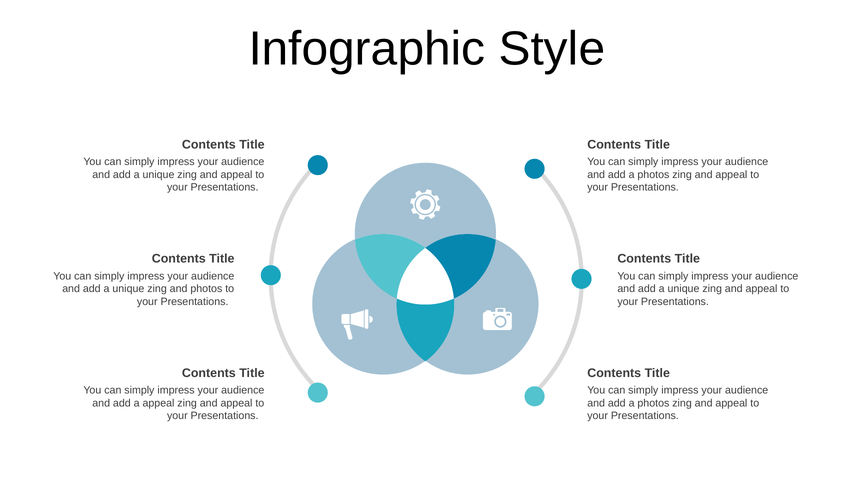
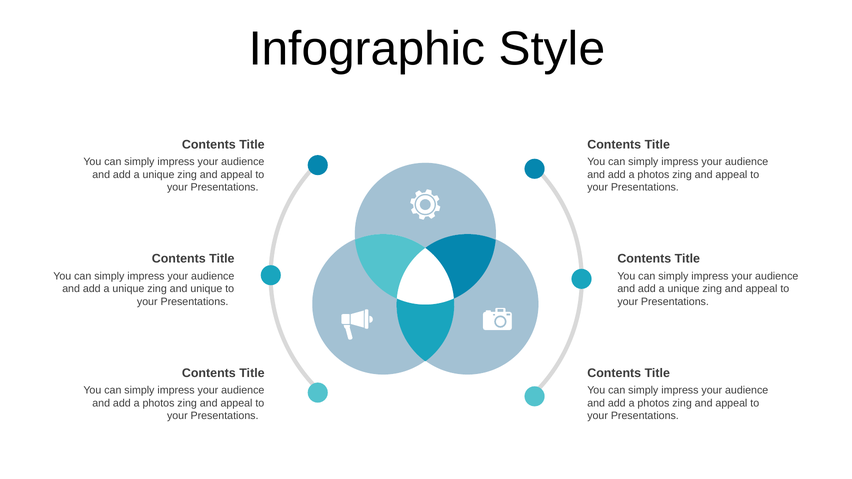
and photos: photos -> unique
appeal at (158, 403): appeal -> photos
